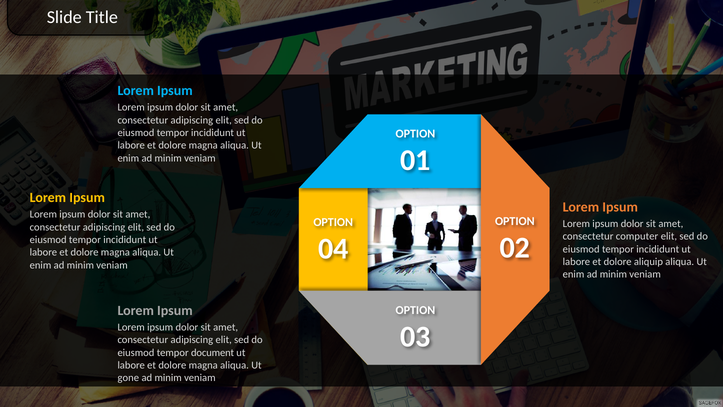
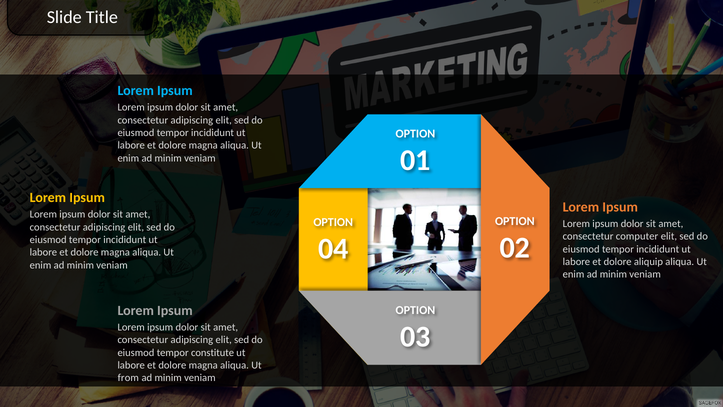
document: document -> constitute
gone: gone -> from
